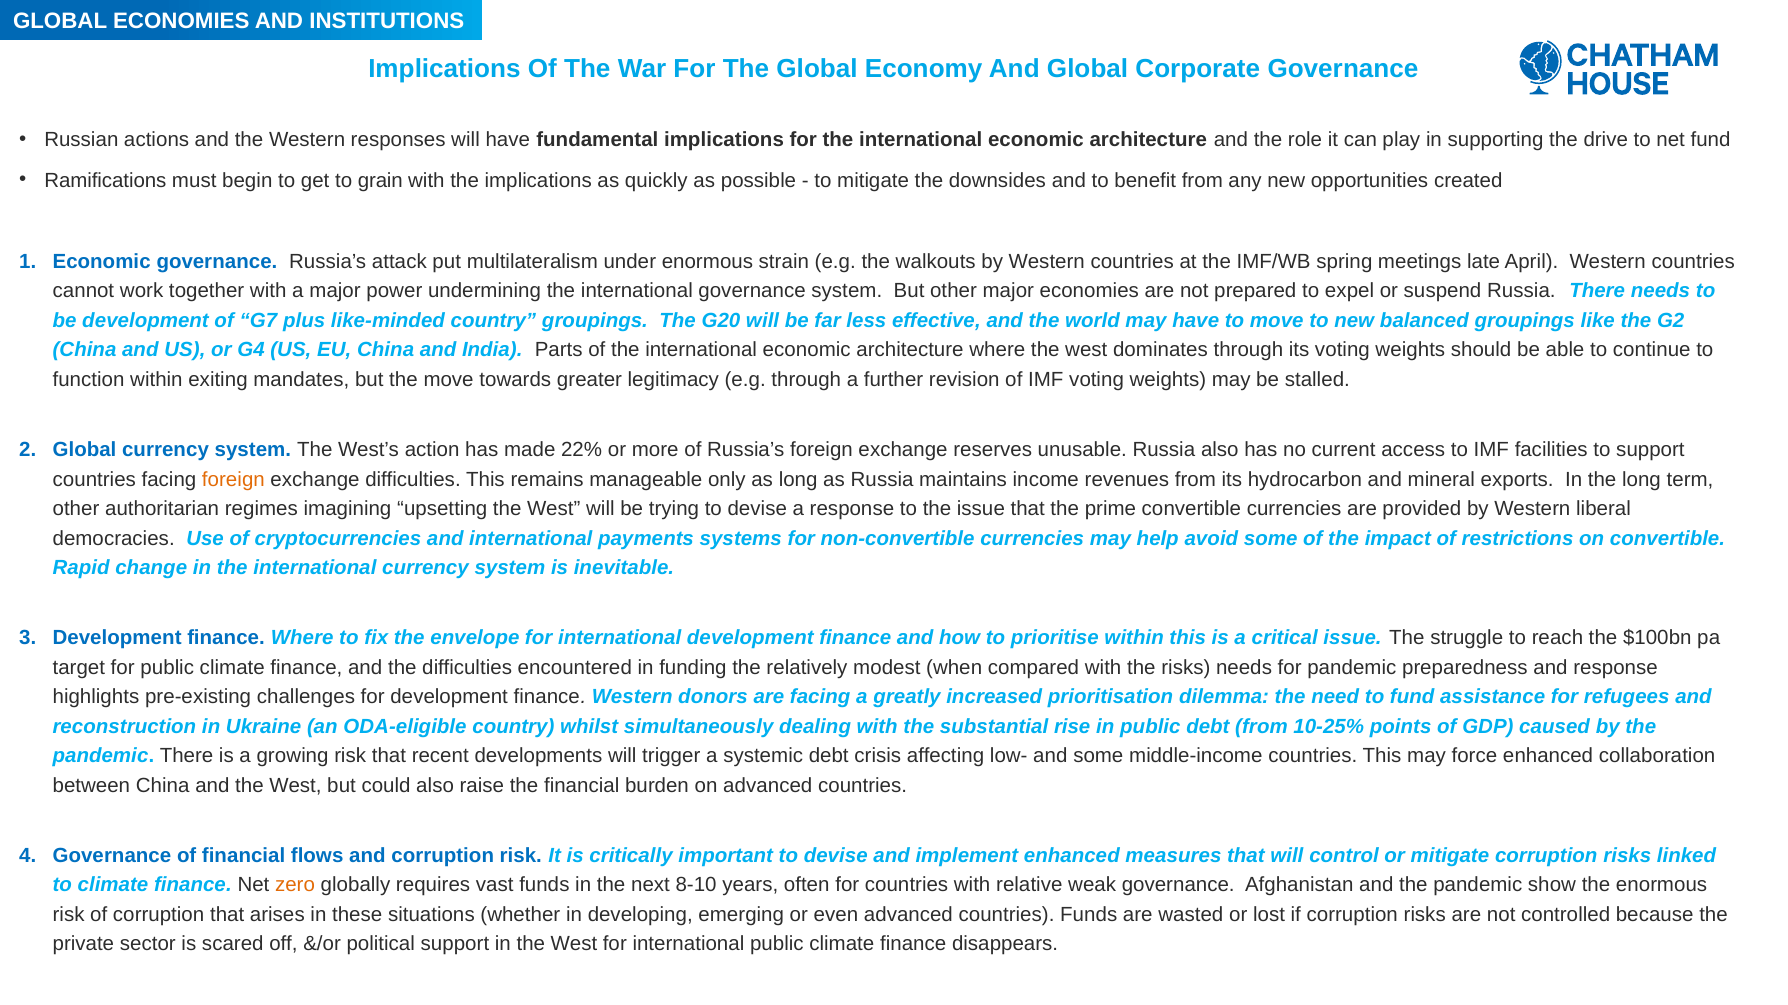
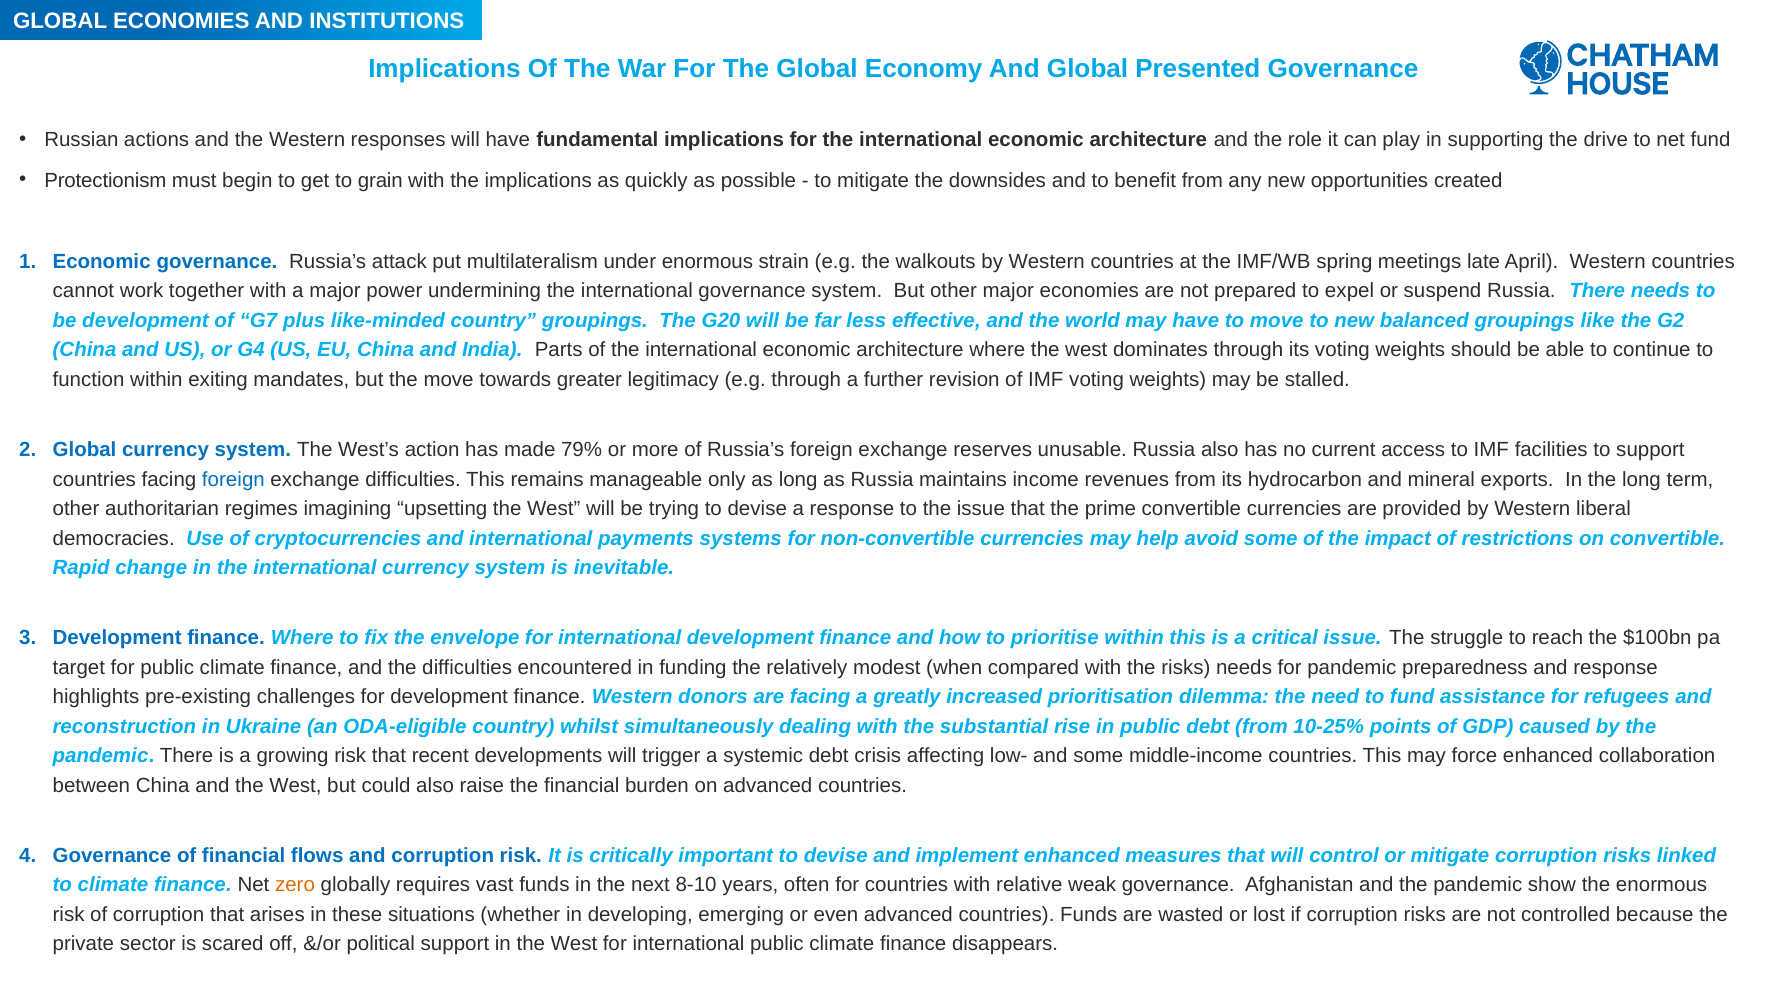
Corporate: Corporate -> Presented
Ramifications: Ramifications -> Protectionism
22%: 22% -> 79%
foreign at (233, 480) colour: orange -> blue
